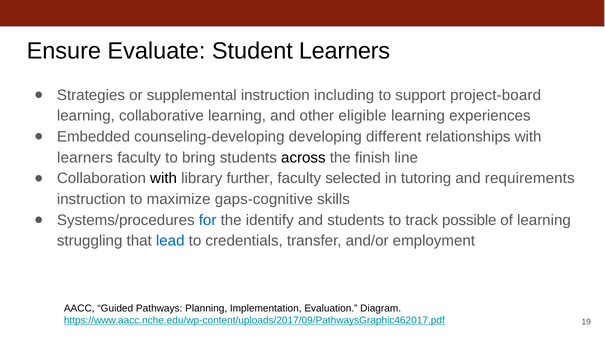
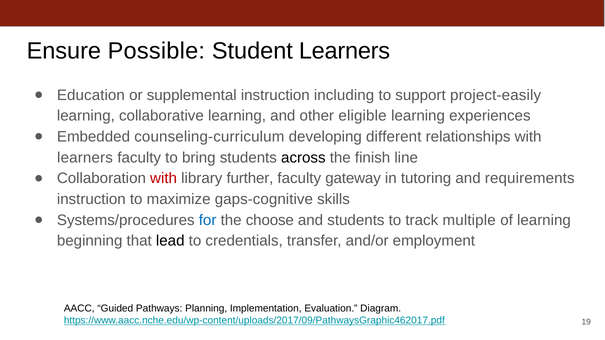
Evaluate: Evaluate -> Possible
Strategies: Strategies -> Education
project-board: project-board -> project-easily
counseling-developing: counseling-developing -> counseling-curriculum
with at (164, 179) colour: black -> red
selected: selected -> gateway
identify: identify -> choose
possible: possible -> multiple
struggling: struggling -> beginning
lead colour: blue -> black
